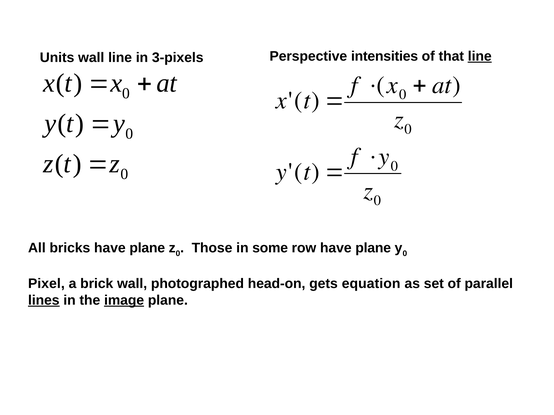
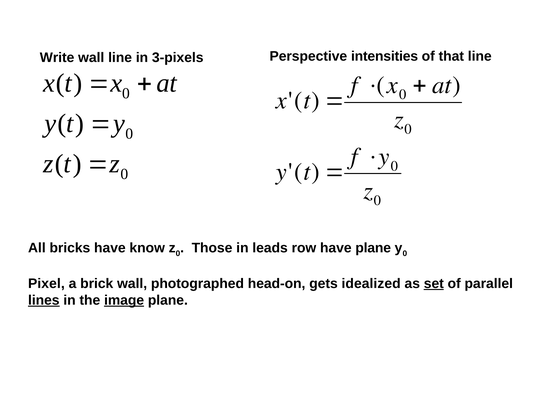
Units: Units -> Write
line at (480, 56) underline: present -> none
bricks have plane: plane -> know
some: some -> leads
equation: equation -> idealized
set underline: none -> present
